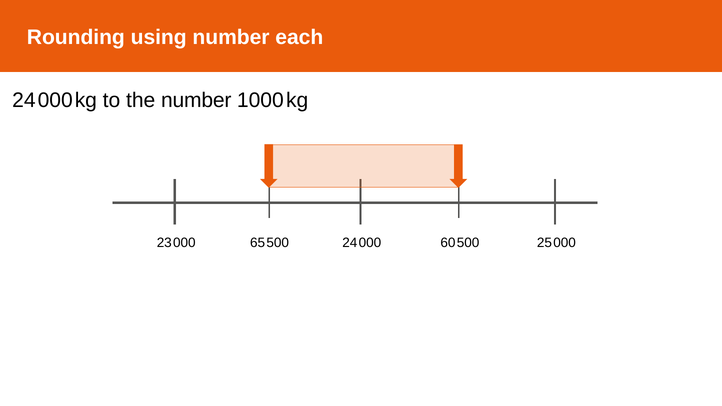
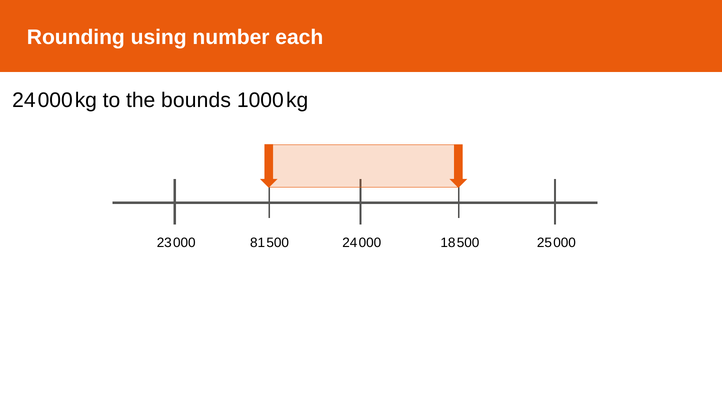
the number: number -> bounds
65: 65 -> 81
60: 60 -> 18
